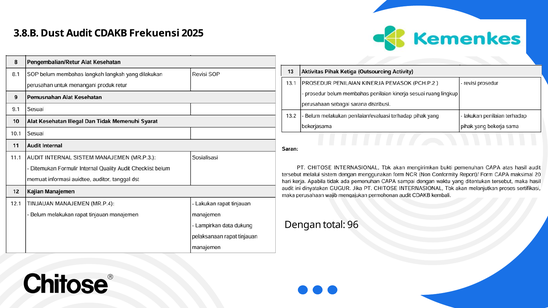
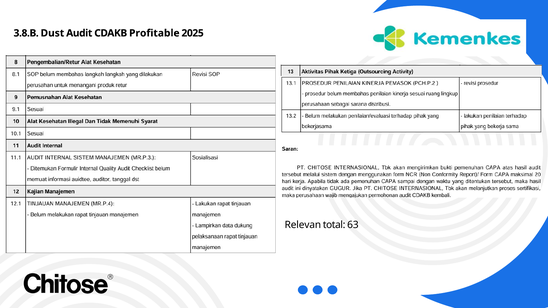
Frekuensi: Frekuensi -> Profitable
Dengan: Dengan -> Relevan
96: 96 -> 63
